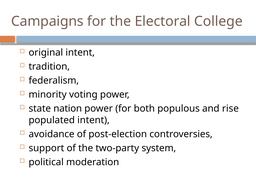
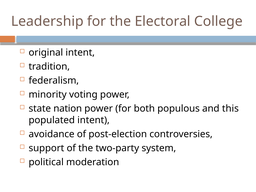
Campaigns: Campaigns -> Leadership
rise: rise -> this
